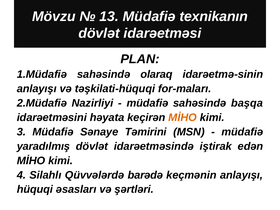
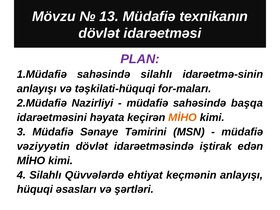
PLAN colour: black -> purple
sahəsində olaraq: olaraq -> silahlı
yaradılmış: yaradılmış -> vəziyyətin
barədə: barədə -> ehtiyat
